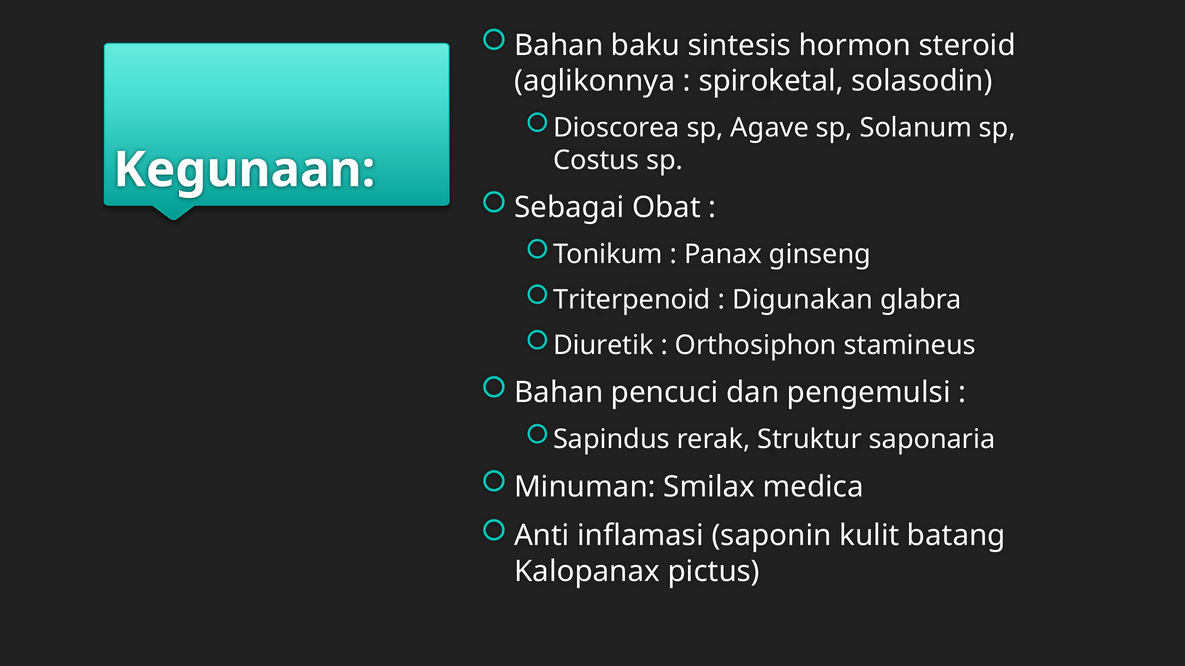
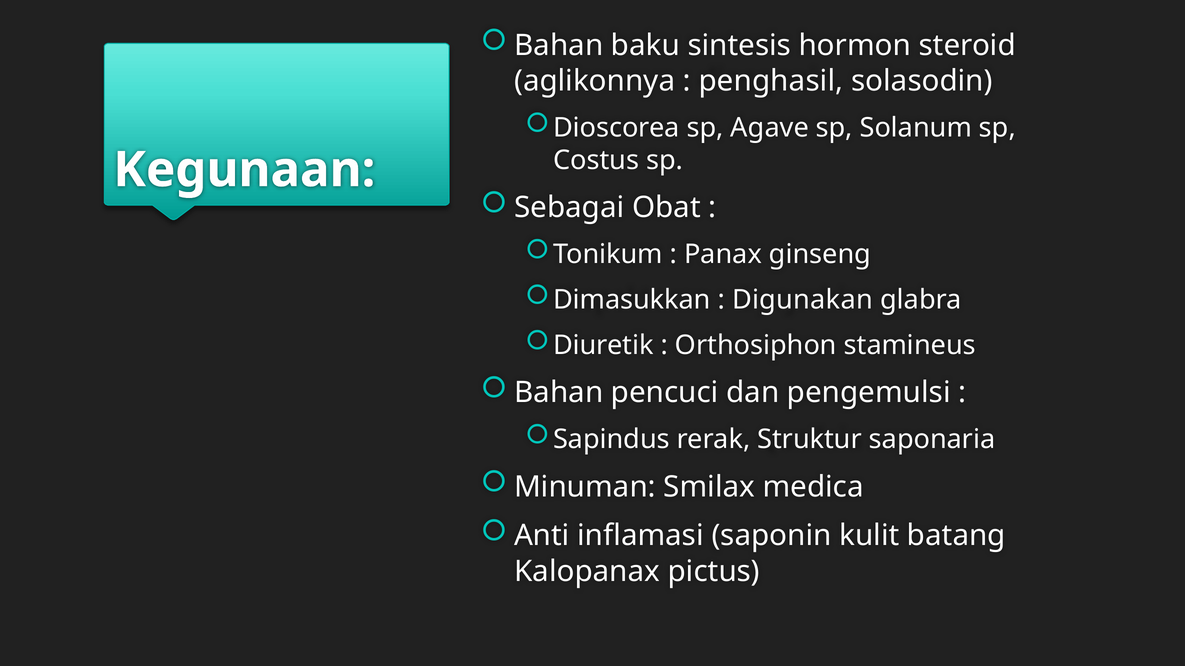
spiroketal: spiroketal -> penghasil
Triterpenoid: Triterpenoid -> Dimasukkan
